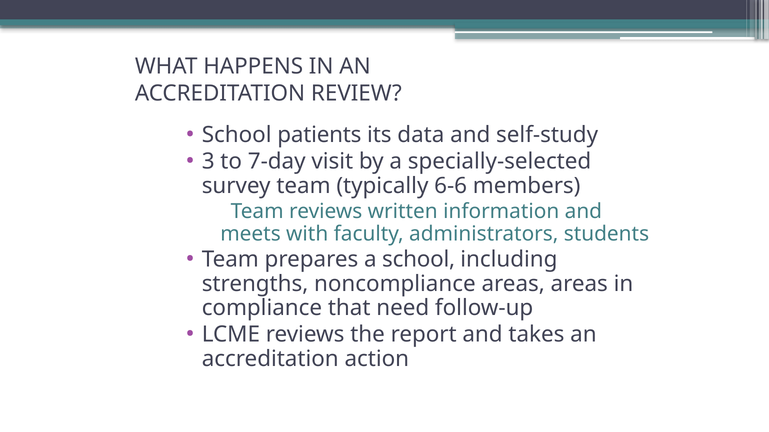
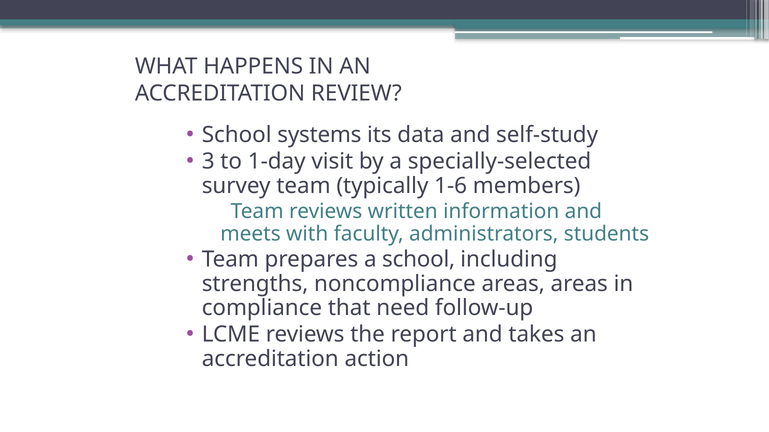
patients: patients -> systems
7-day: 7-day -> 1-day
6-6: 6-6 -> 1-6
